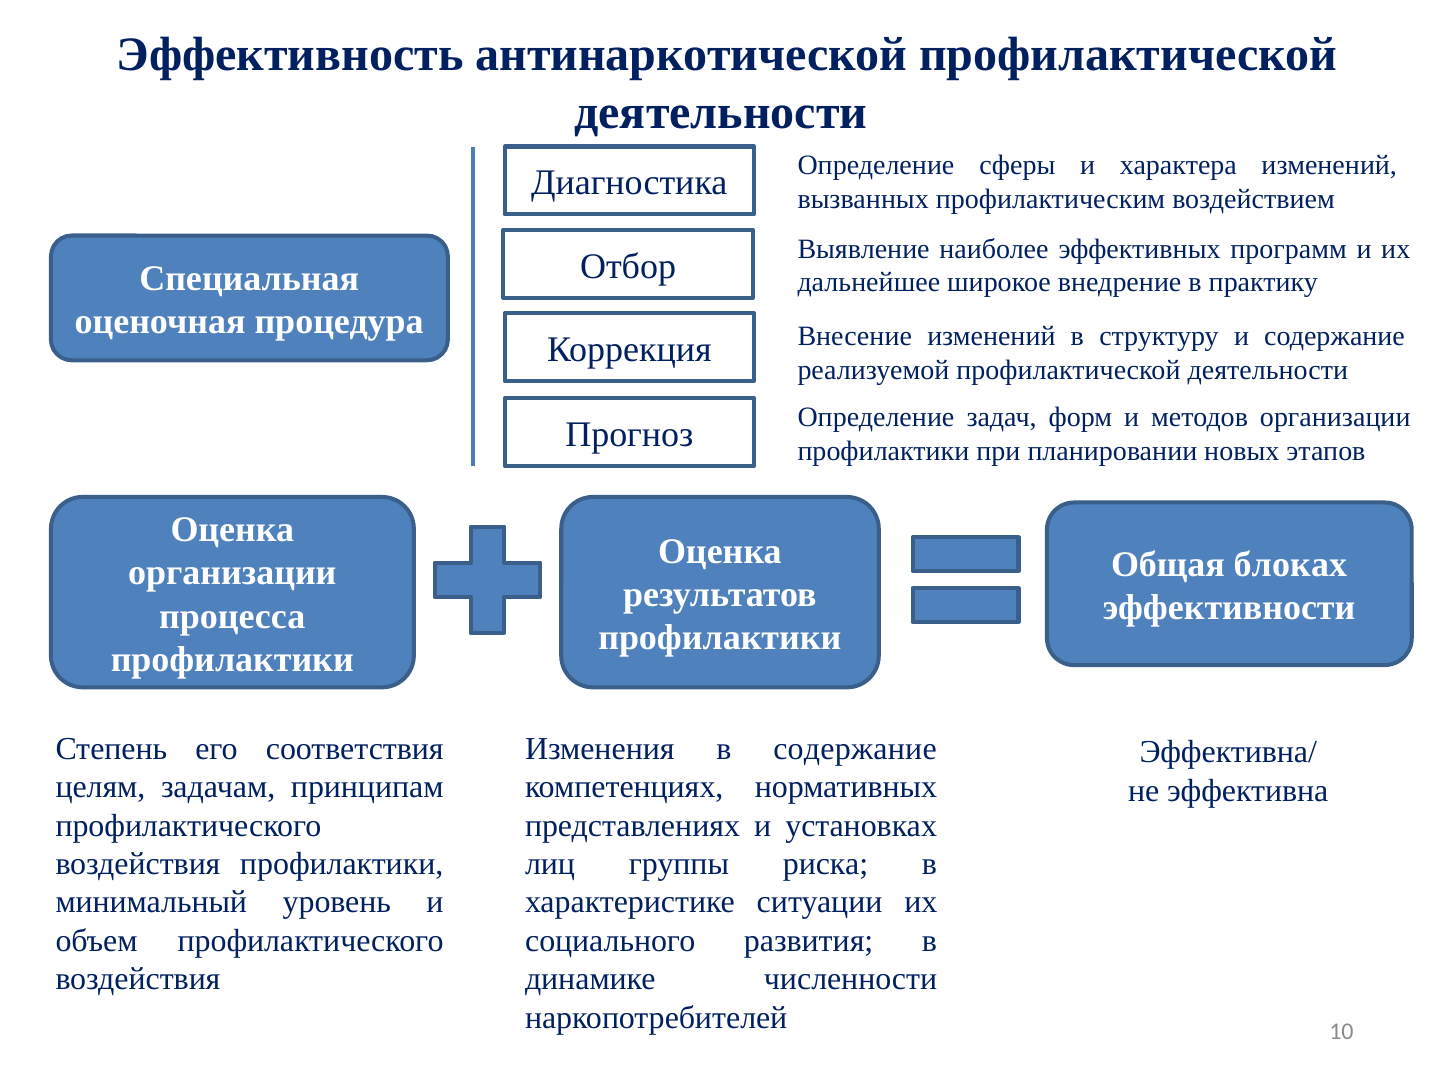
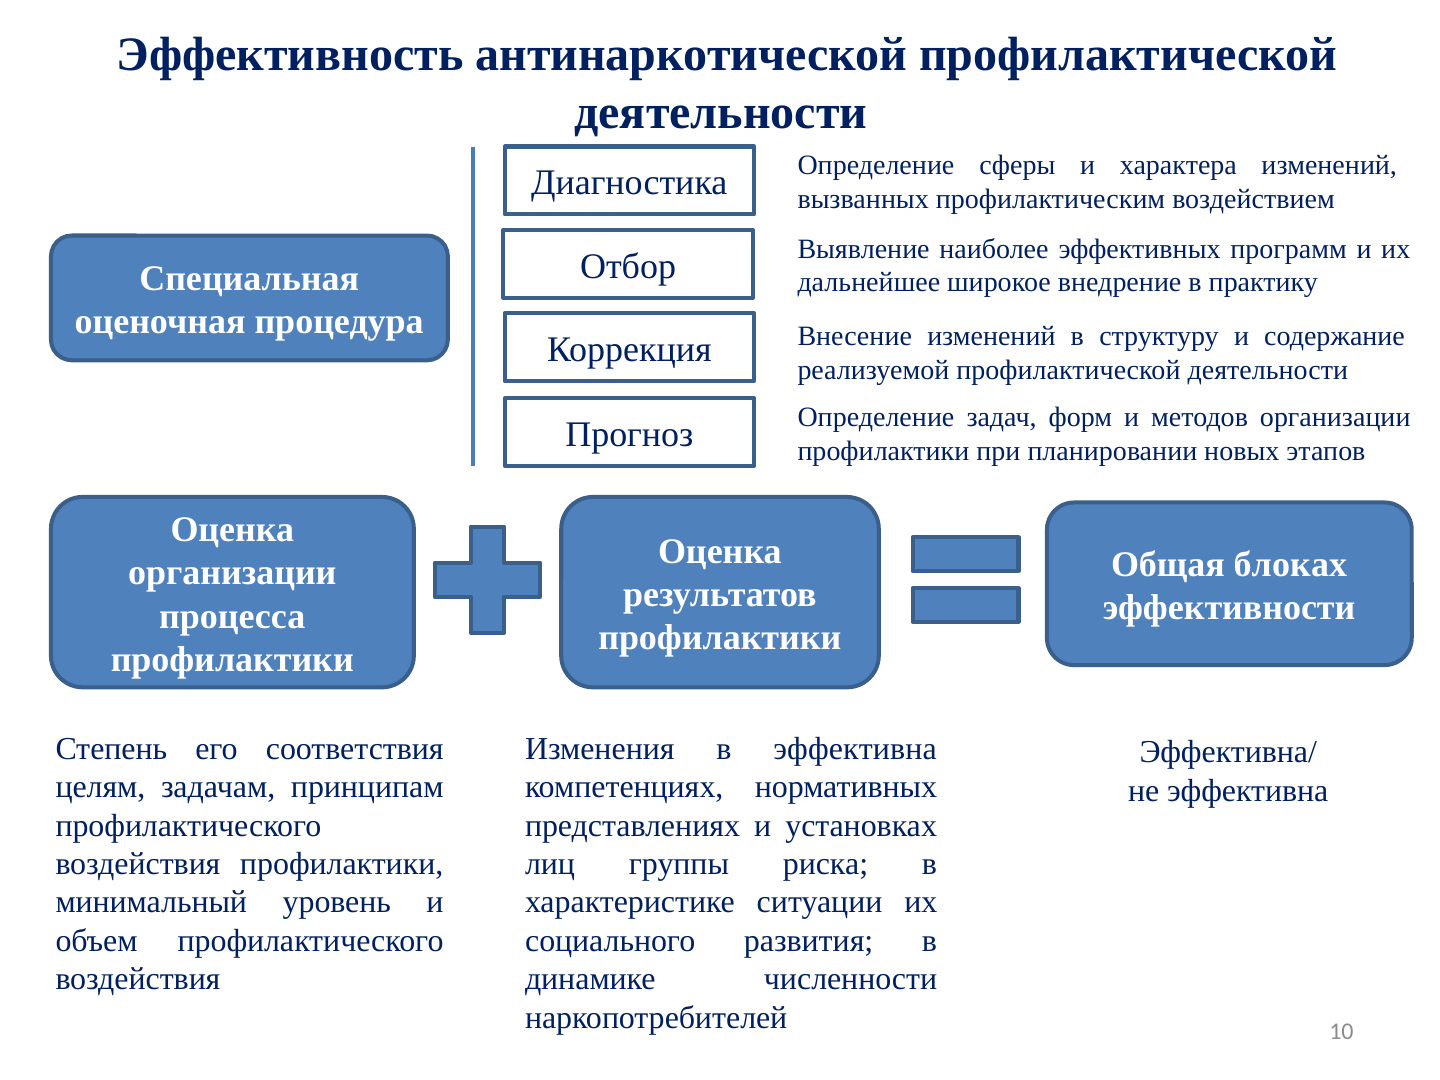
в содержание: содержание -> эффективна
